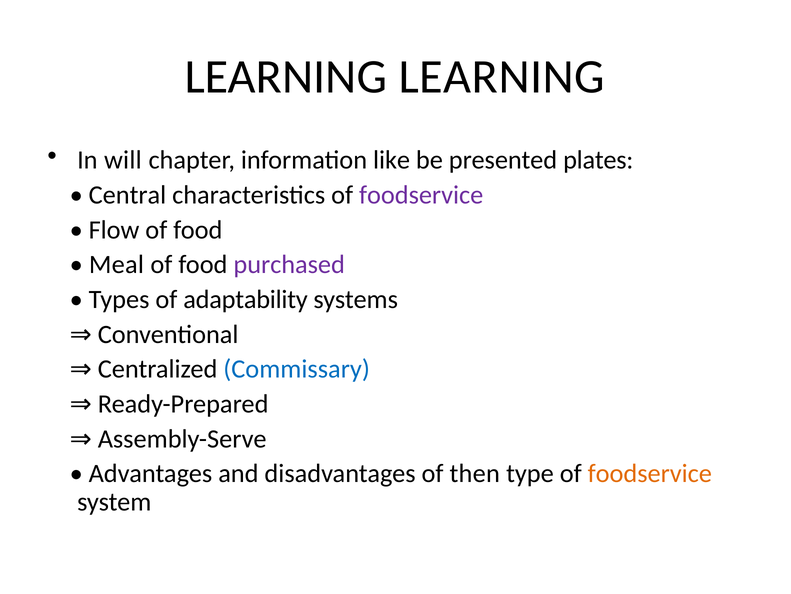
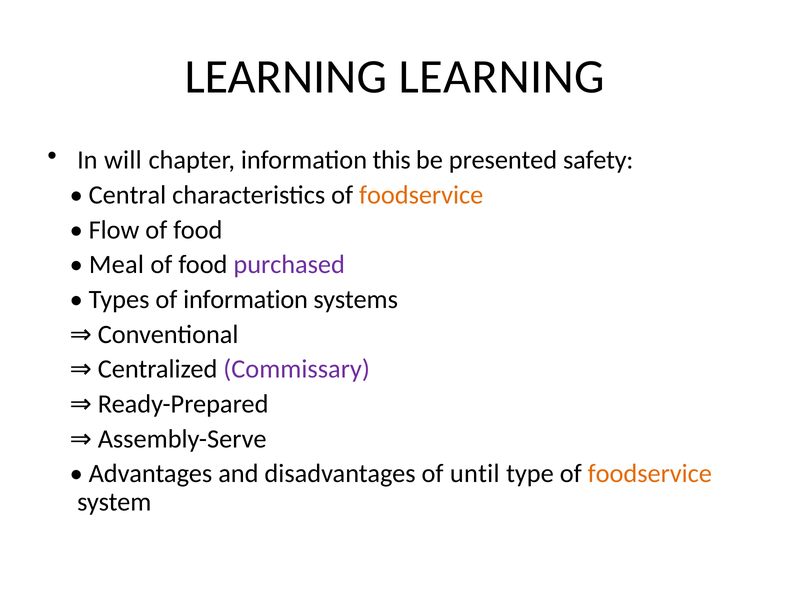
like: like -> this
plates: plates -> safety
foodservice at (421, 195) colour: purple -> orange
of adaptability: adaptability -> information
Commissary colour: blue -> purple
then: then -> until
